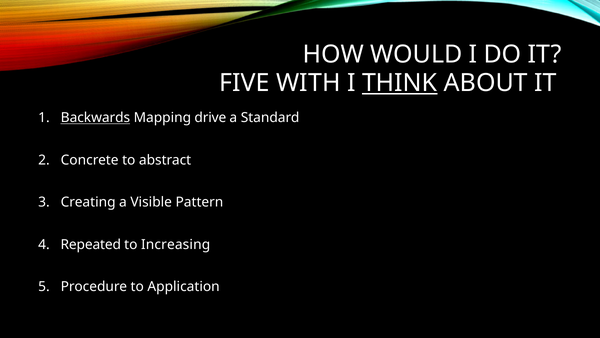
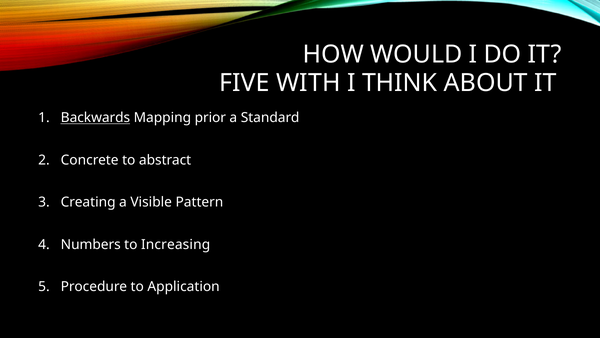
THINK underline: present -> none
drive: drive -> prior
Repeated: Repeated -> Numbers
